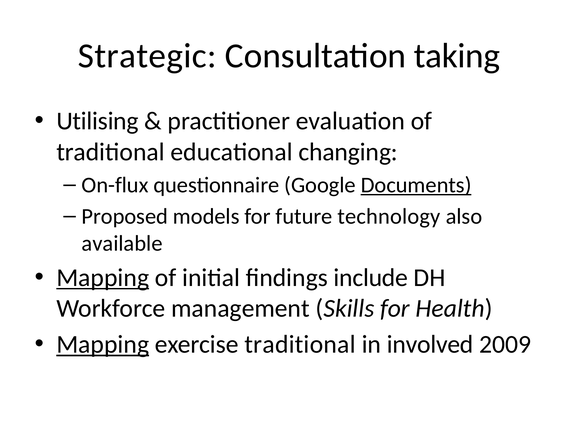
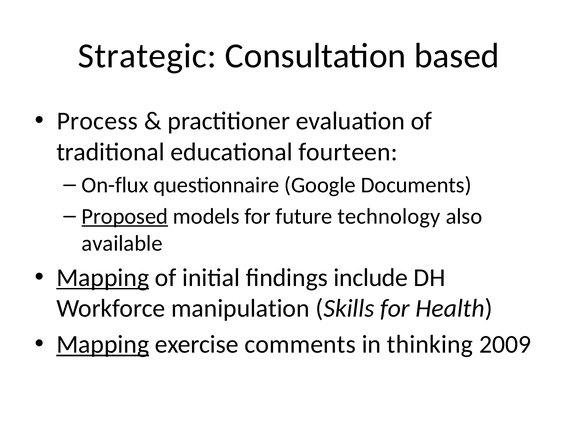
taking: taking -> based
Utilising: Utilising -> Process
changing: changing -> fourteen
Documents underline: present -> none
Proposed underline: none -> present
management: management -> manipulation
exercise traditional: traditional -> comments
involved: involved -> thinking
